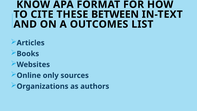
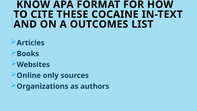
BETWEEN: BETWEEN -> COCAINE
